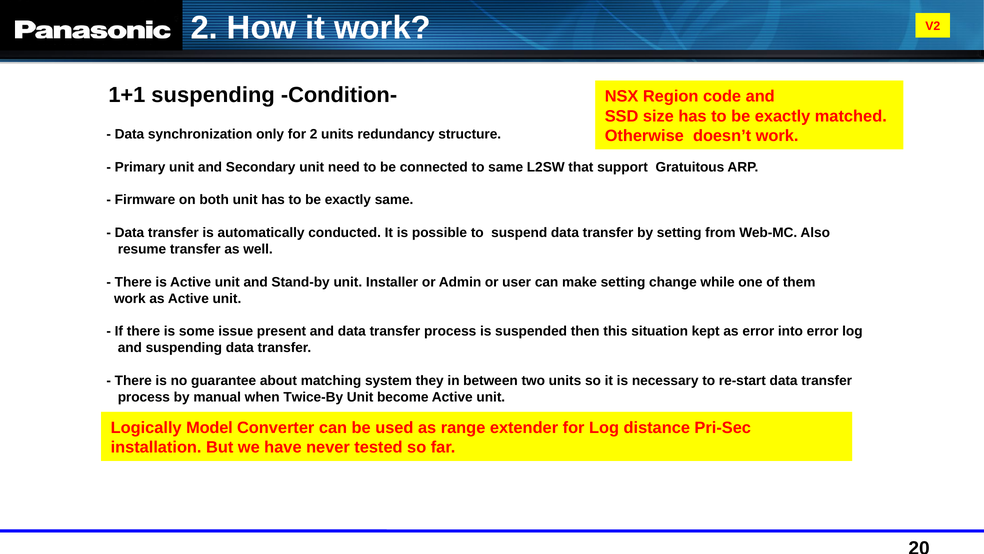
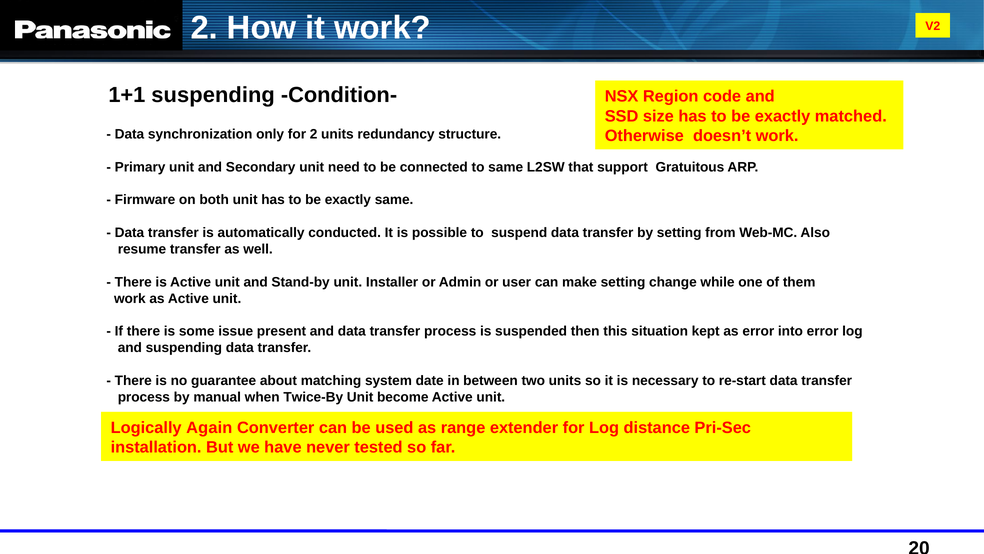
they: they -> date
Model: Model -> Again
